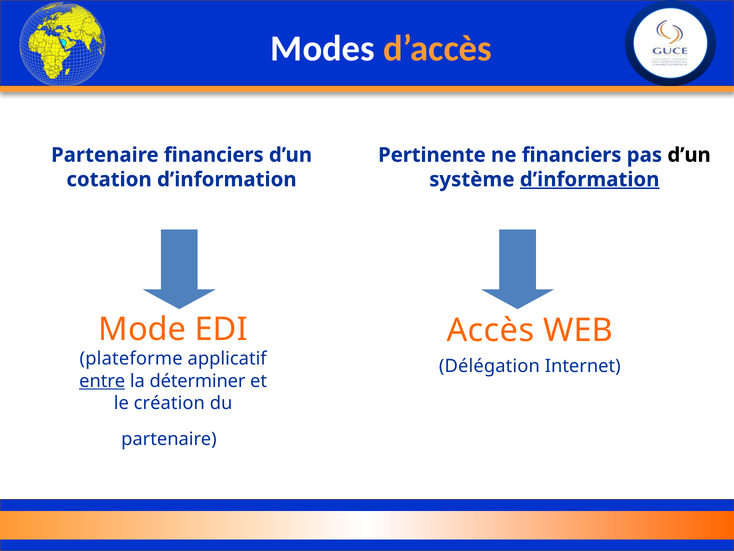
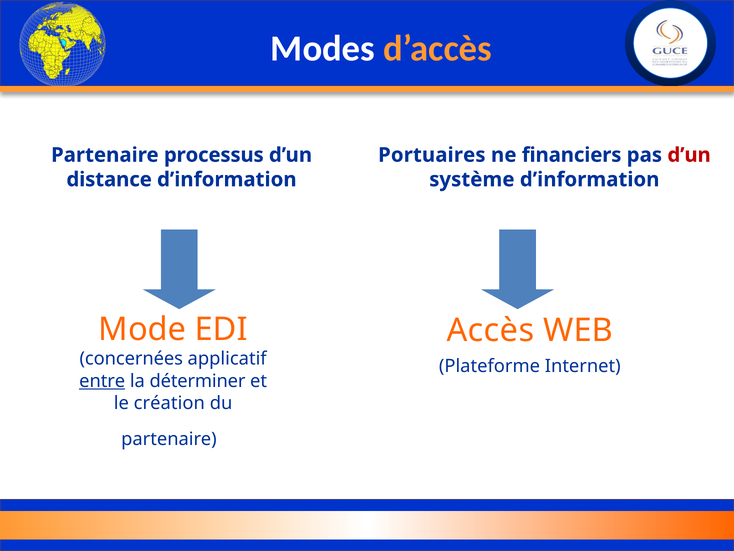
Partenaire financiers: financiers -> processus
Pertinente: Pertinente -> Portuaires
d’un at (689, 155) colour: black -> red
cotation: cotation -> distance
d’information at (590, 179) underline: present -> none
plateforme: plateforme -> concernées
Délégation: Délégation -> Plateforme
